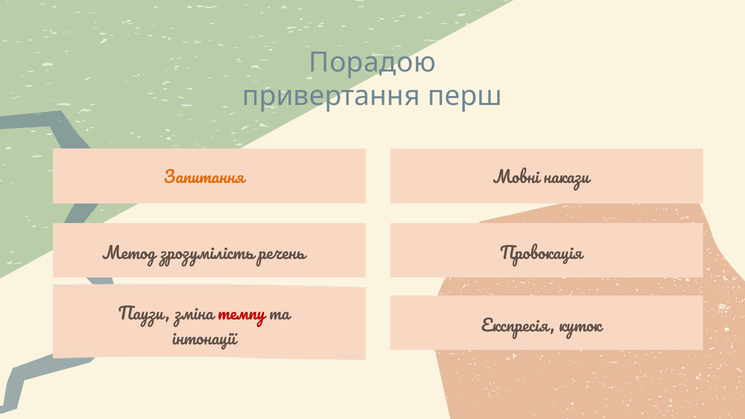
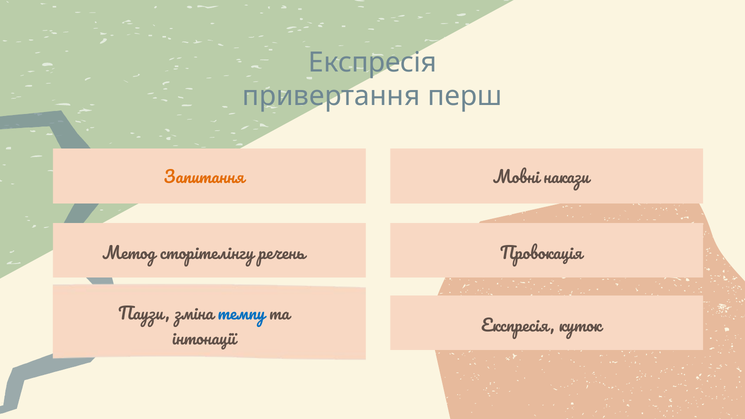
Порадою at (372, 62): Порадою -> Експресія
зрозумілість: зрозумілість -> сторітелінгу
темпу colour: red -> blue
